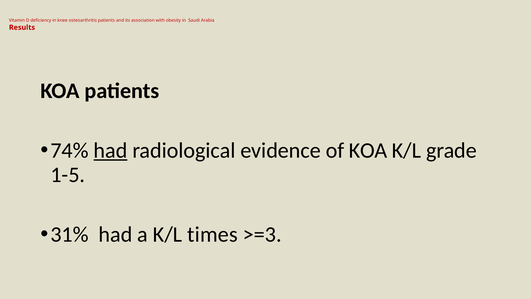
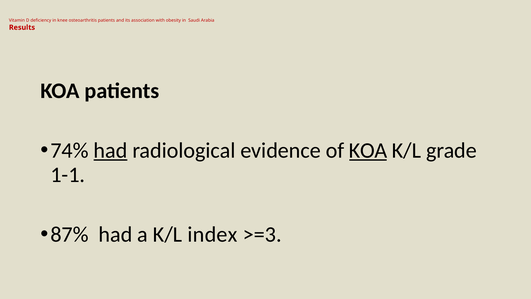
KOA at (368, 150) underline: none -> present
1-5: 1-5 -> 1-1
31%: 31% -> 87%
times: times -> index
